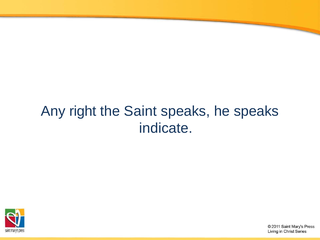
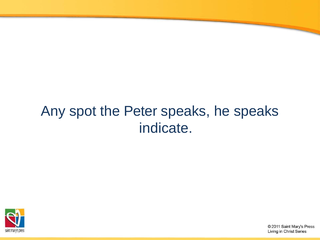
right: right -> spot
Saint: Saint -> Peter
